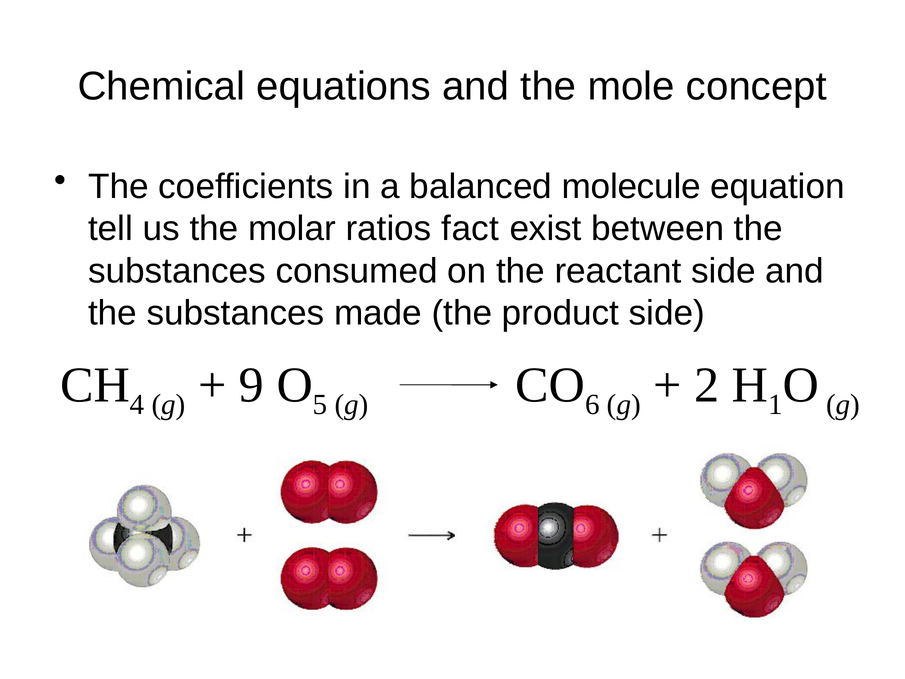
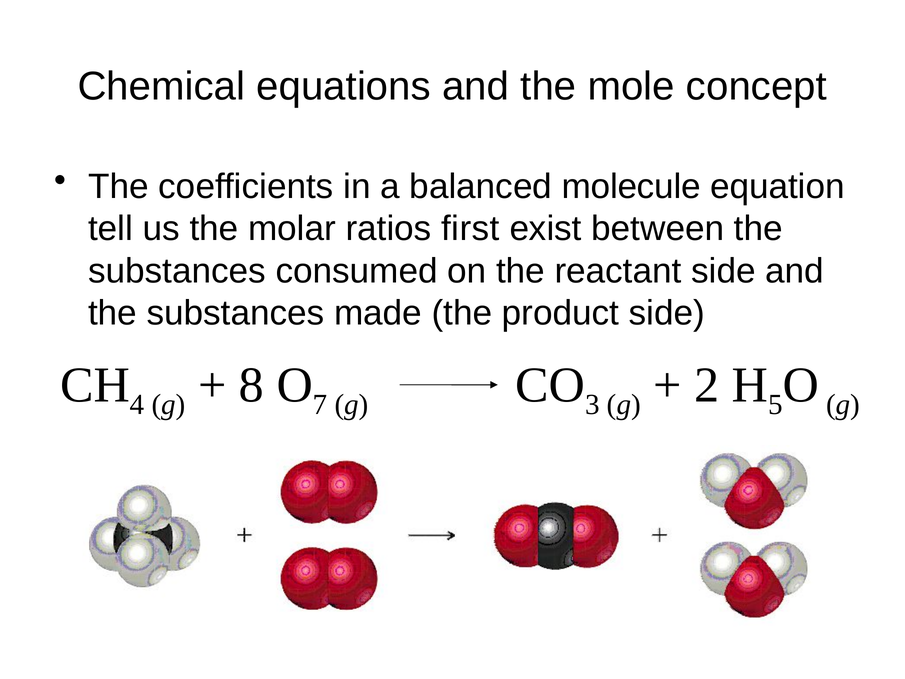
fact: fact -> first
9: 9 -> 8
5: 5 -> 7
6: 6 -> 3
1: 1 -> 5
